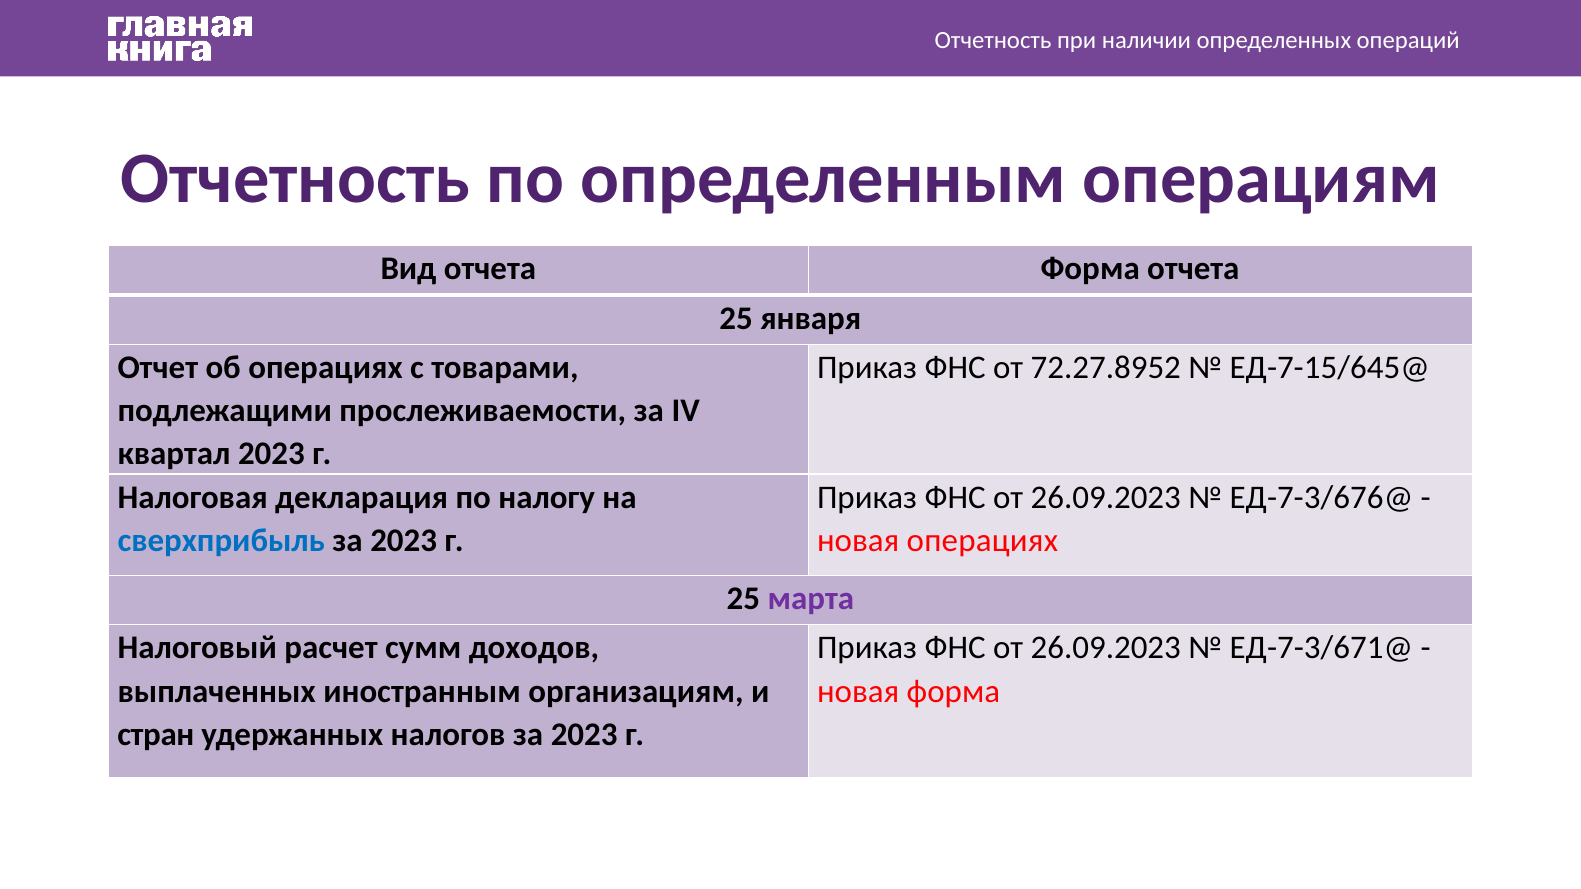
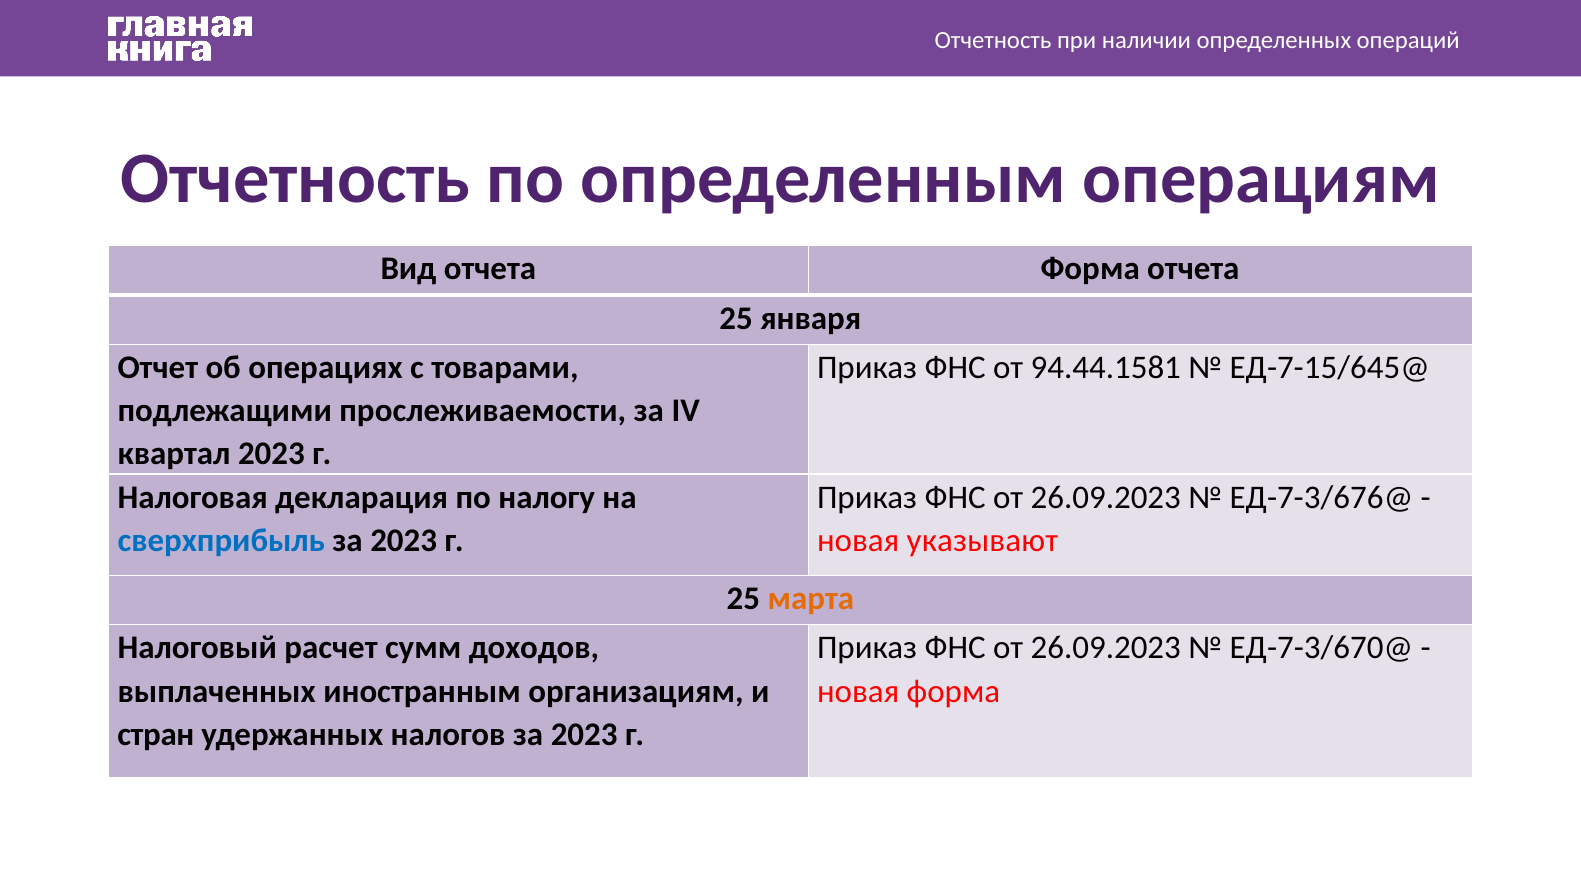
72.27.8952: 72.27.8952 -> 94.44.1581
новая операциях: операциях -> указывают
марта colour: purple -> orange
ЕД-7-3/671@: ЕД-7-3/671@ -> ЕД-7-3/670@
